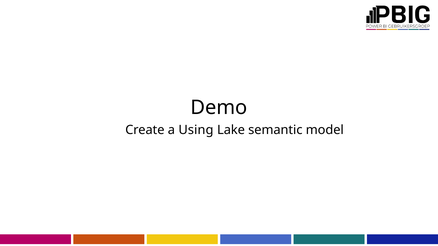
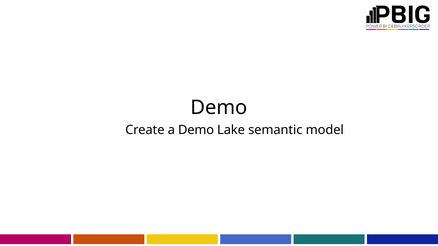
a Using: Using -> Demo
